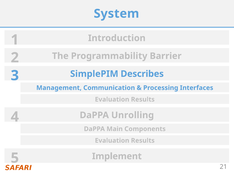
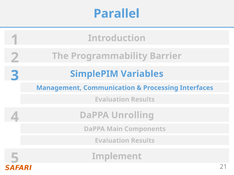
System: System -> Parallel
Describes: Describes -> Variables
